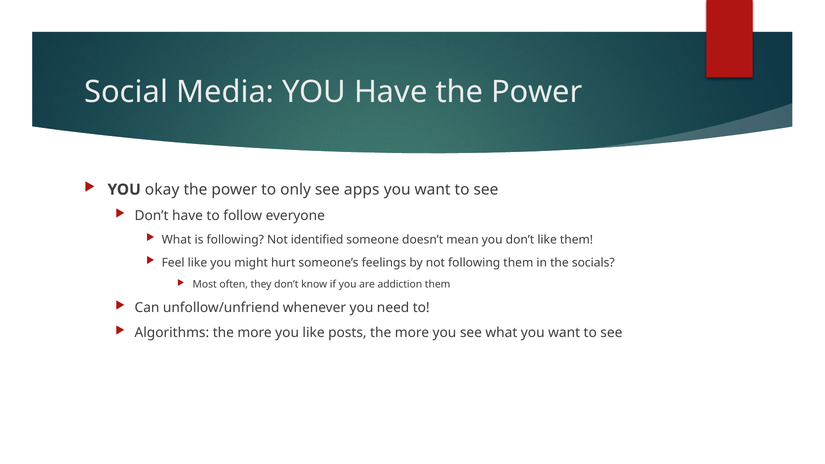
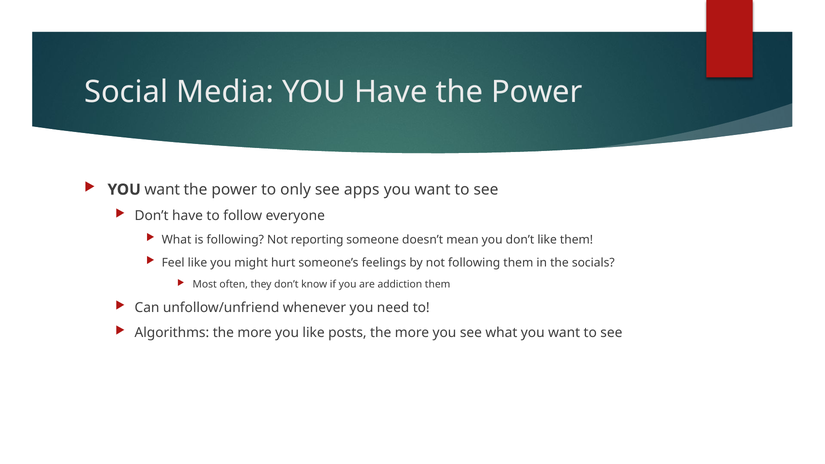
okay at (162, 190): okay -> want
identified: identified -> reporting
